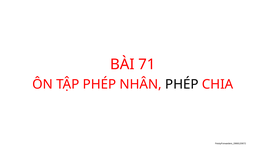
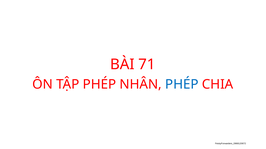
PHÉP at (182, 85) colour: black -> blue
